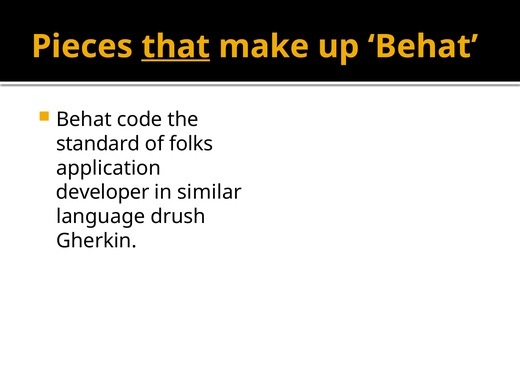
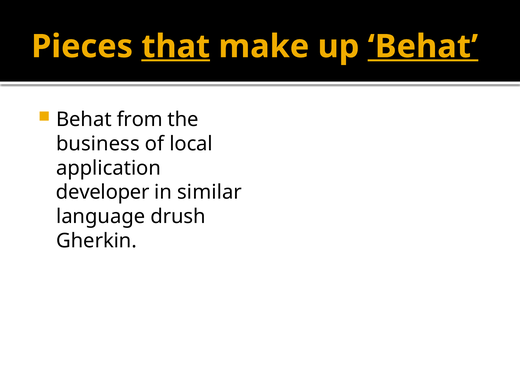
Behat at (423, 46) underline: none -> present
code: code -> from
standard: standard -> business
folks: folks -> local
